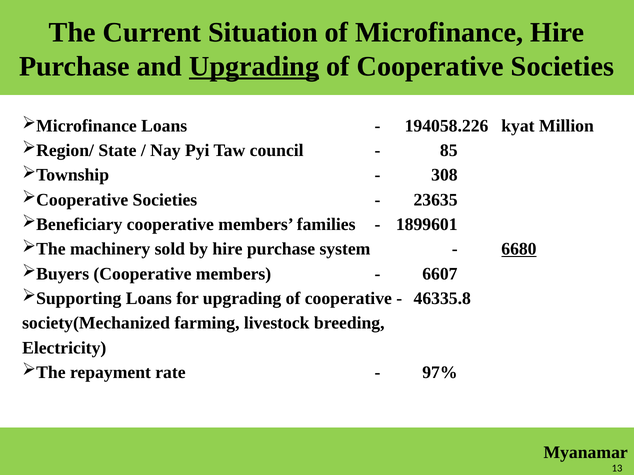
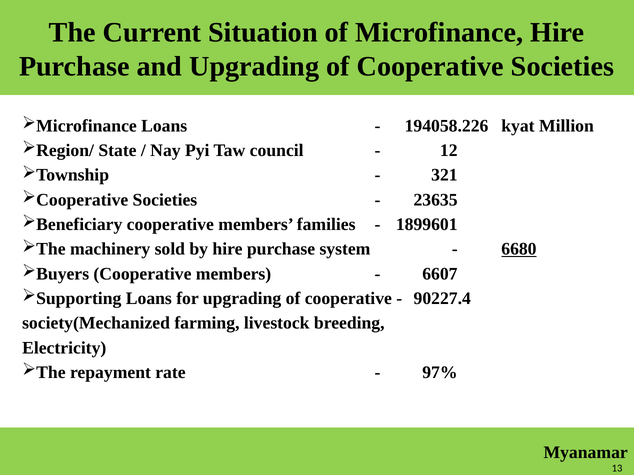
Upgrading at (254, 66) underline: present -> none
85: 85 -> 12
308: 308 -> 321
46335.8: 46335.8 -> 90227.4
